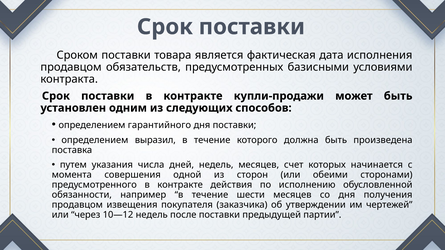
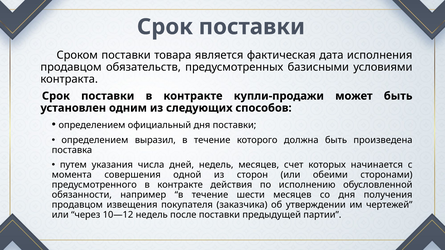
гарантийного: гарантийного -> официальный
